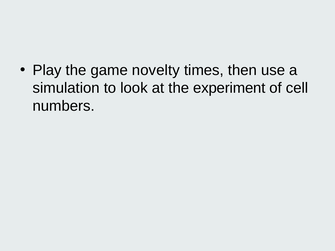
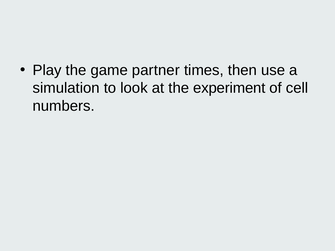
novelty: novelty -> partner
